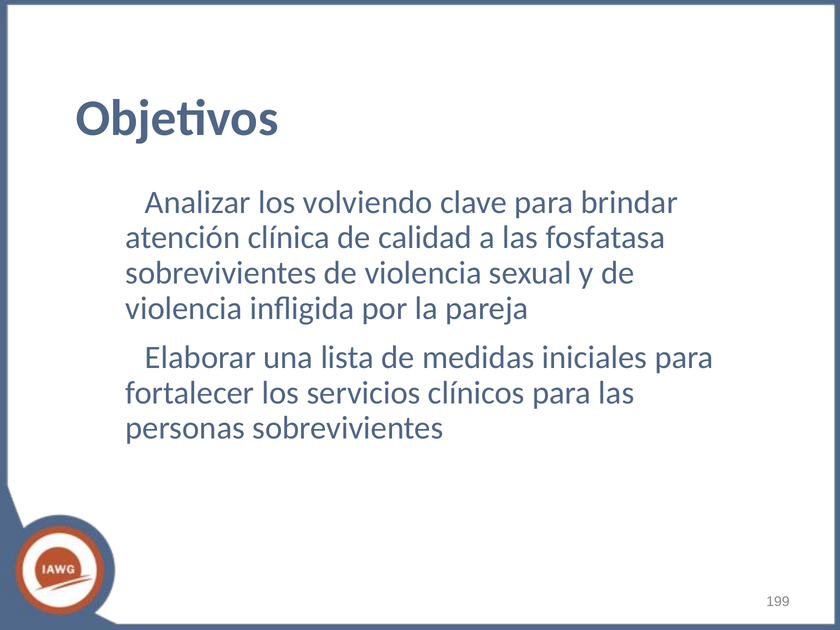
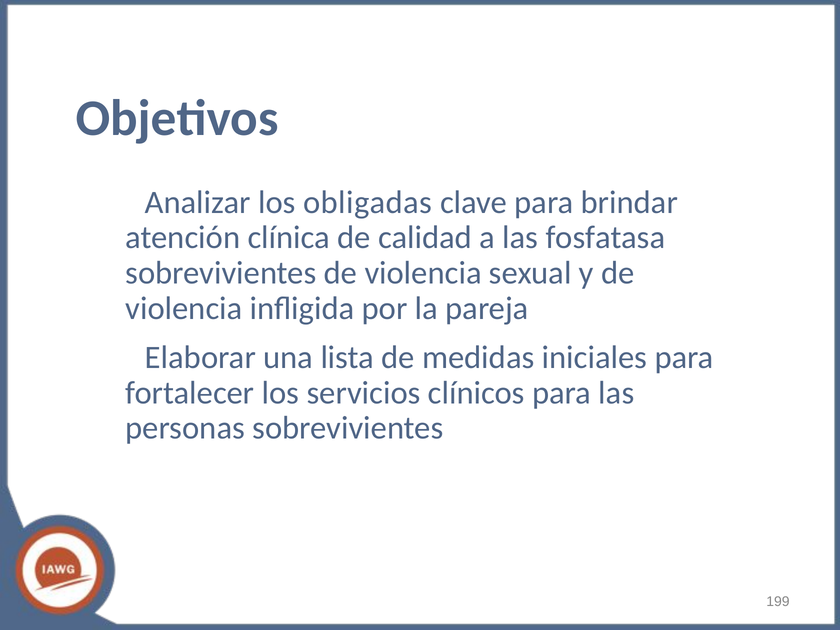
volviendo: volviendo -> obligadas
